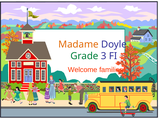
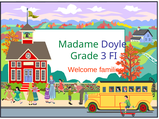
Madame colour: orange -> green
